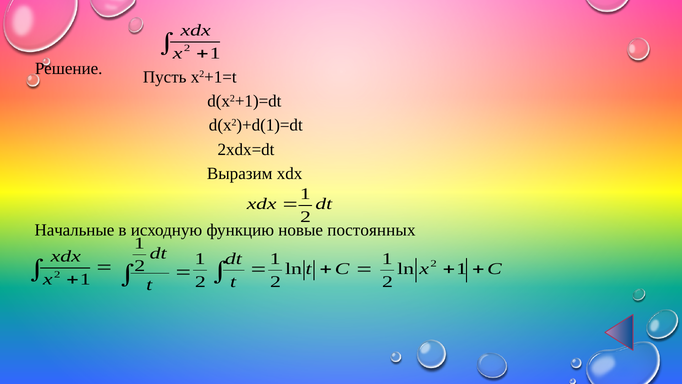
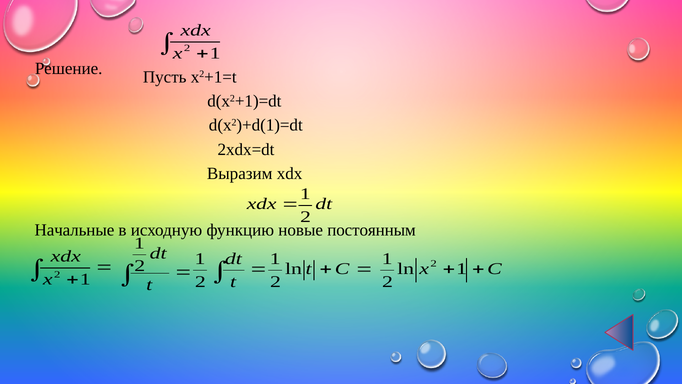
постоянных: постоянных -> постоянным
